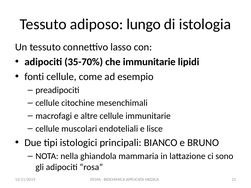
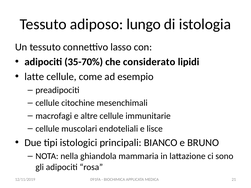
che immunitarie: immunitarie -> considerato
fonti: fonti -> latte
